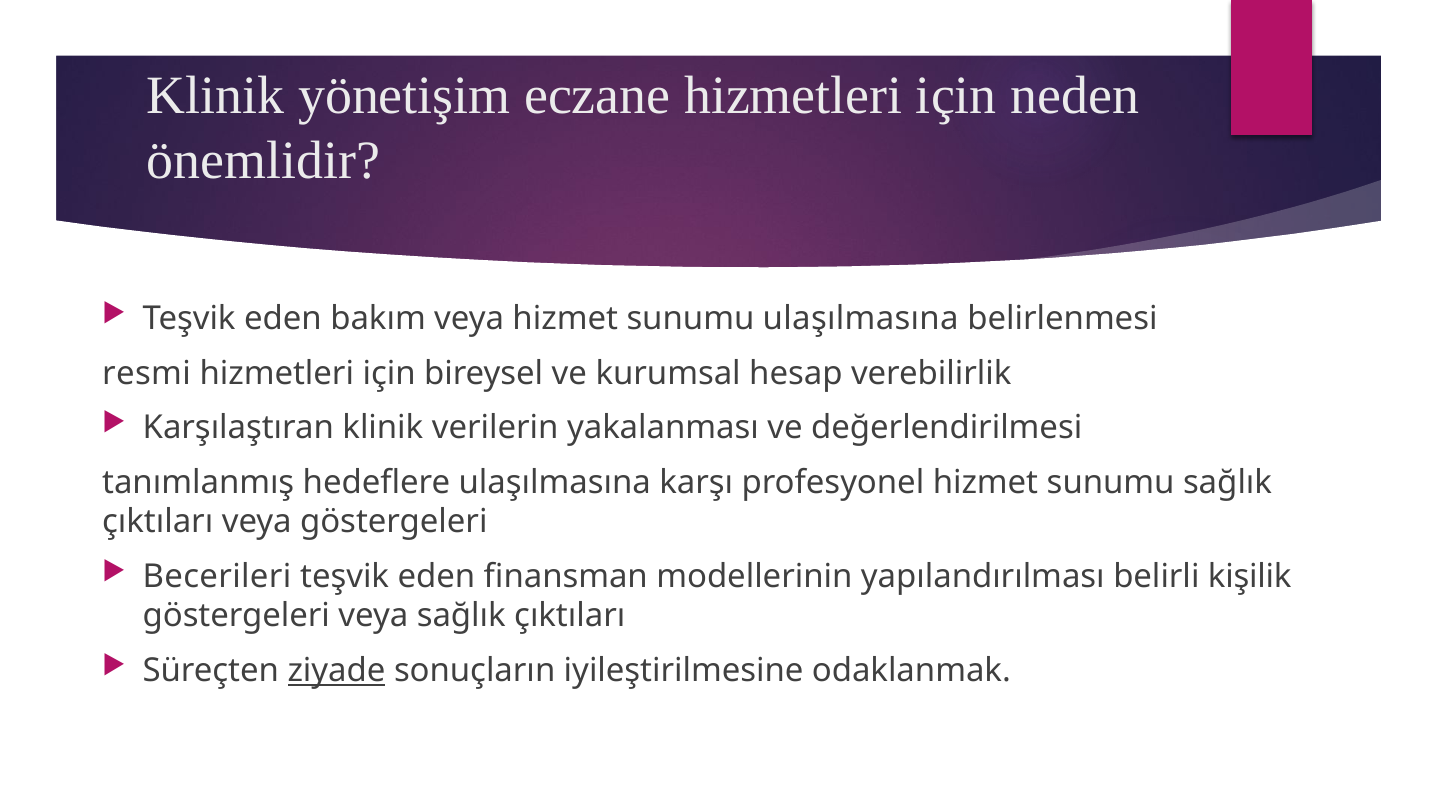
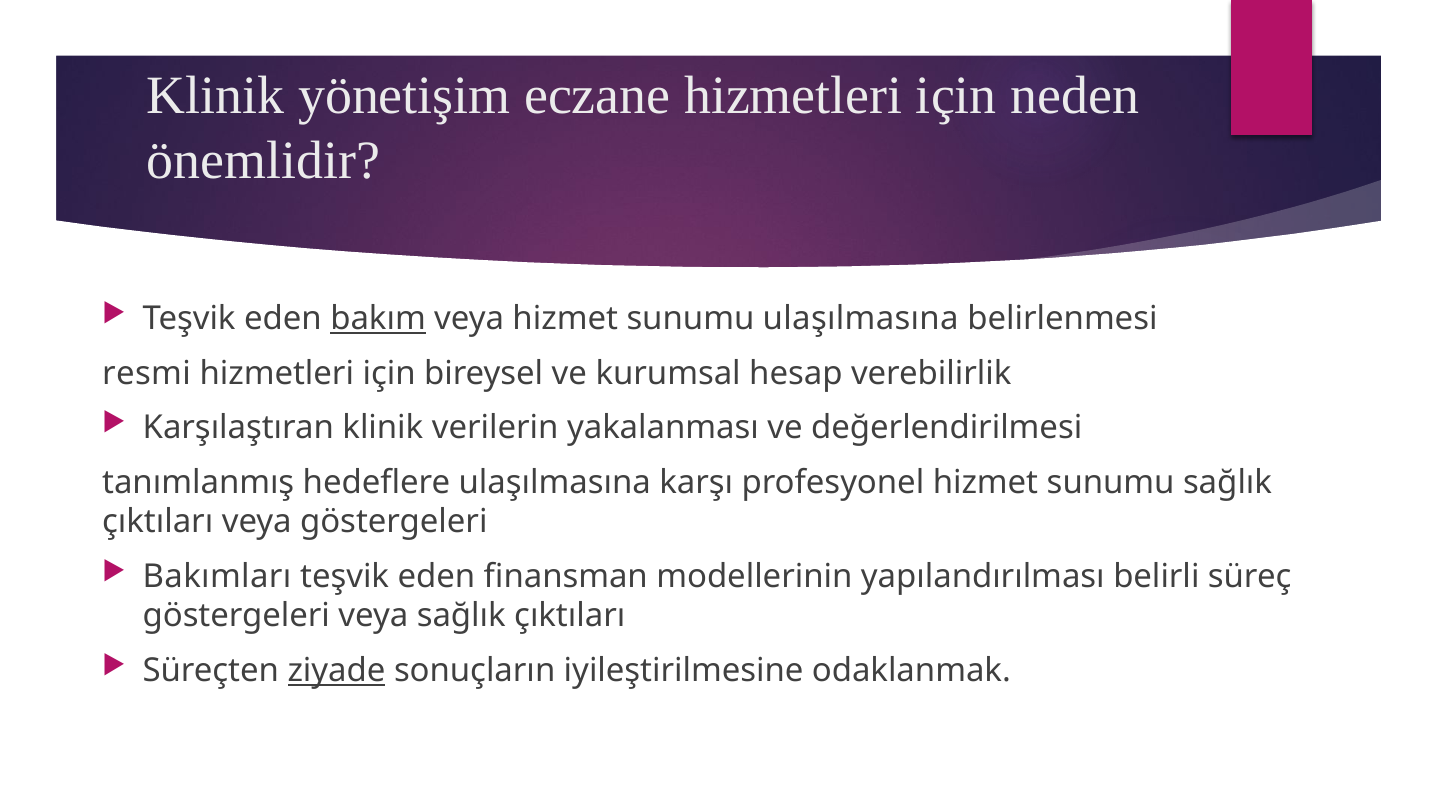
bakım underline: none -> present
Becerileri: Becerileri -> Bakımları
kişilik: kişilik -> süreç
